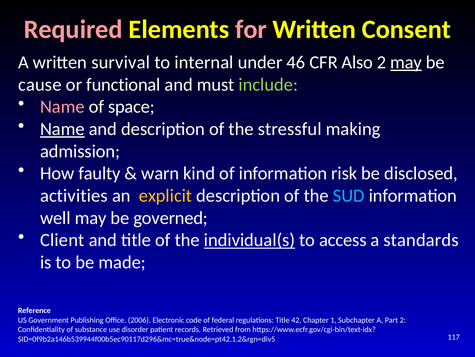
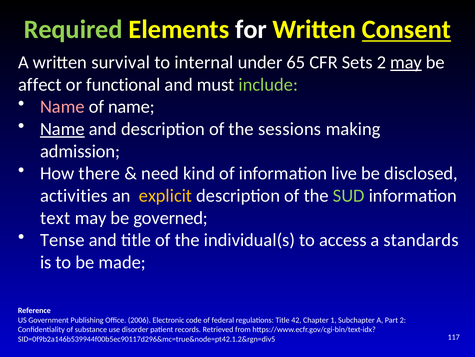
Required colour: pink -> light green
for colour: pink -> white
Consent underline: none -> present
46: 46 -> 65
Also: Also -> Sets
cause: cause -> affect
of space: space -> name
stressful: stressful -> sessions
faulty: faulty -> there
warn: warn -> need
risk: risk -> live
SUD colour: light blue -> light green
well: well -> text
Client: Client -> Tense
individual(s underline: present -> none
